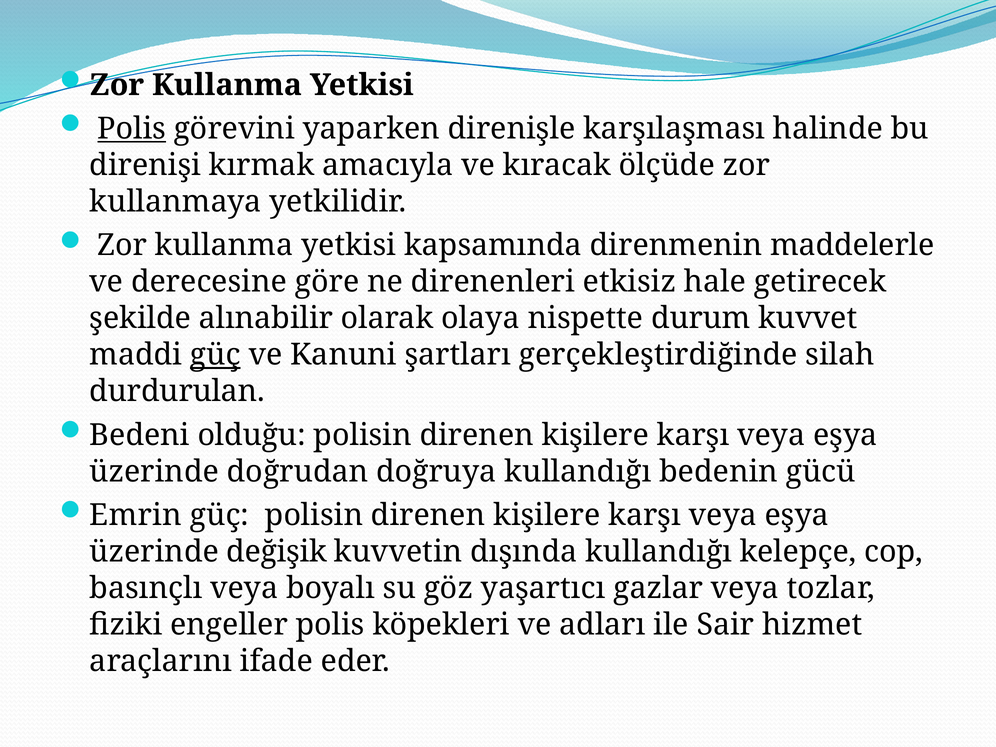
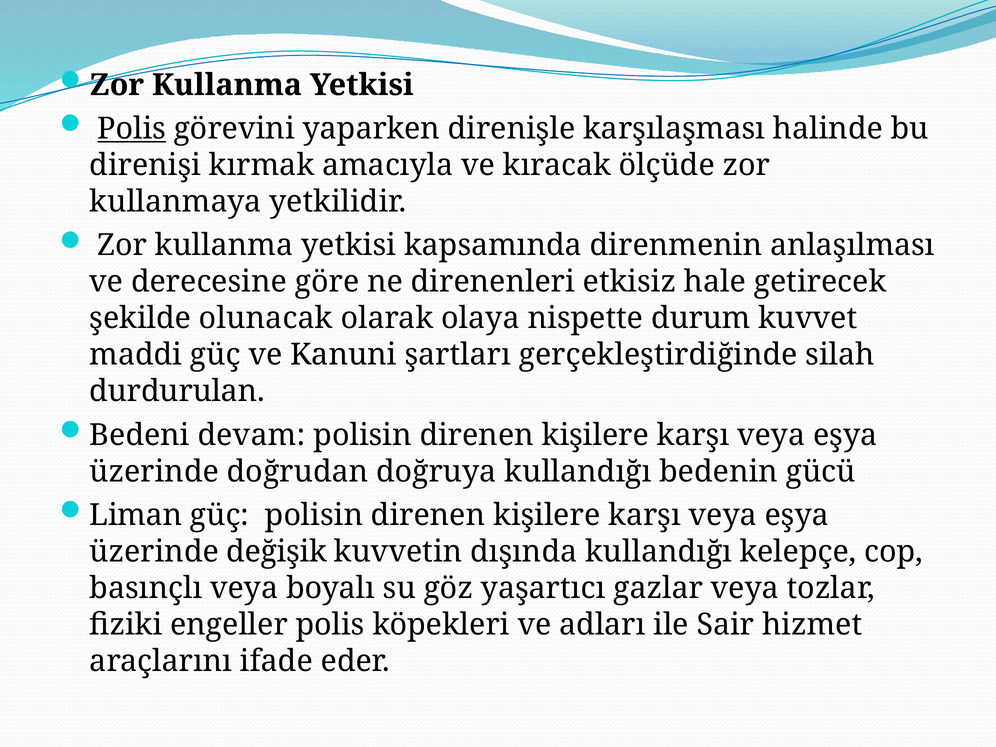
maddelerle: maddelerle -> anlaşılması
alınabilir: alınabilir -> olunacak
güç at (215, 355) underline: present -> none
olduğu: olduğu -> devam
Emrin: Emrin -> Liman
